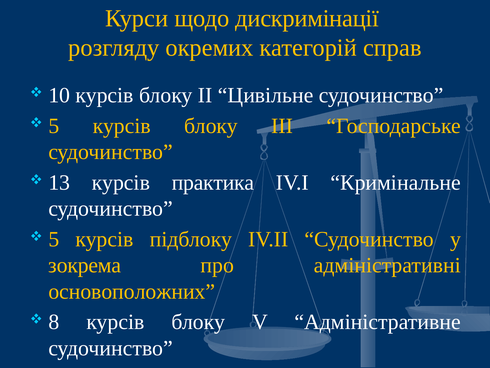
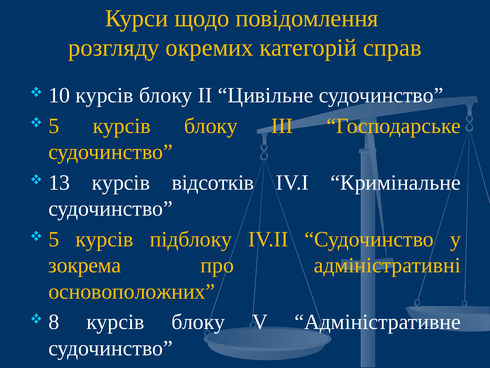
дискримінації: дискримінації -> повідомлення
практика: практика -> відсотків
